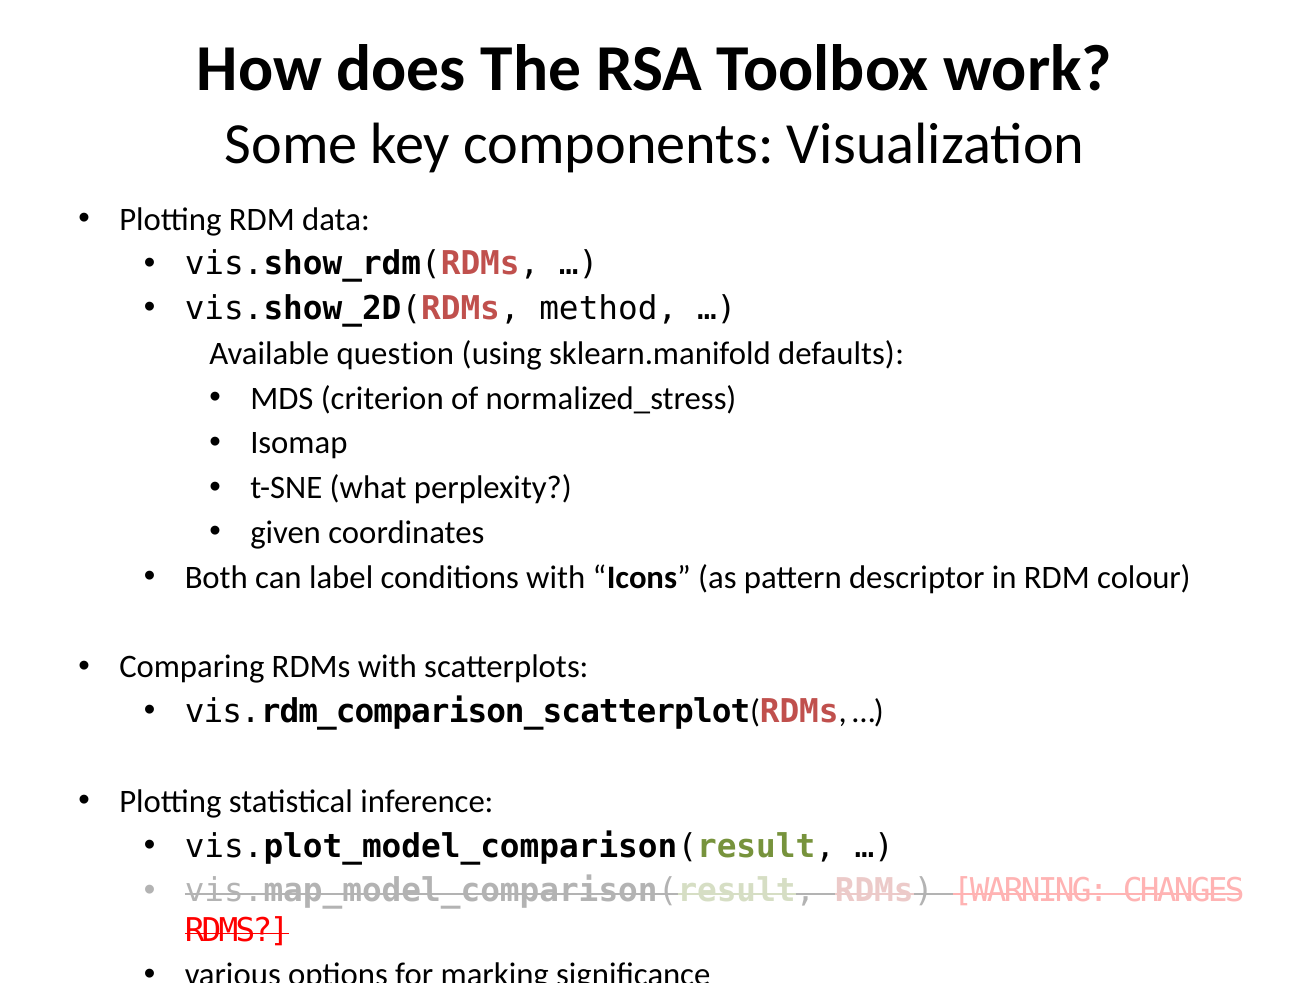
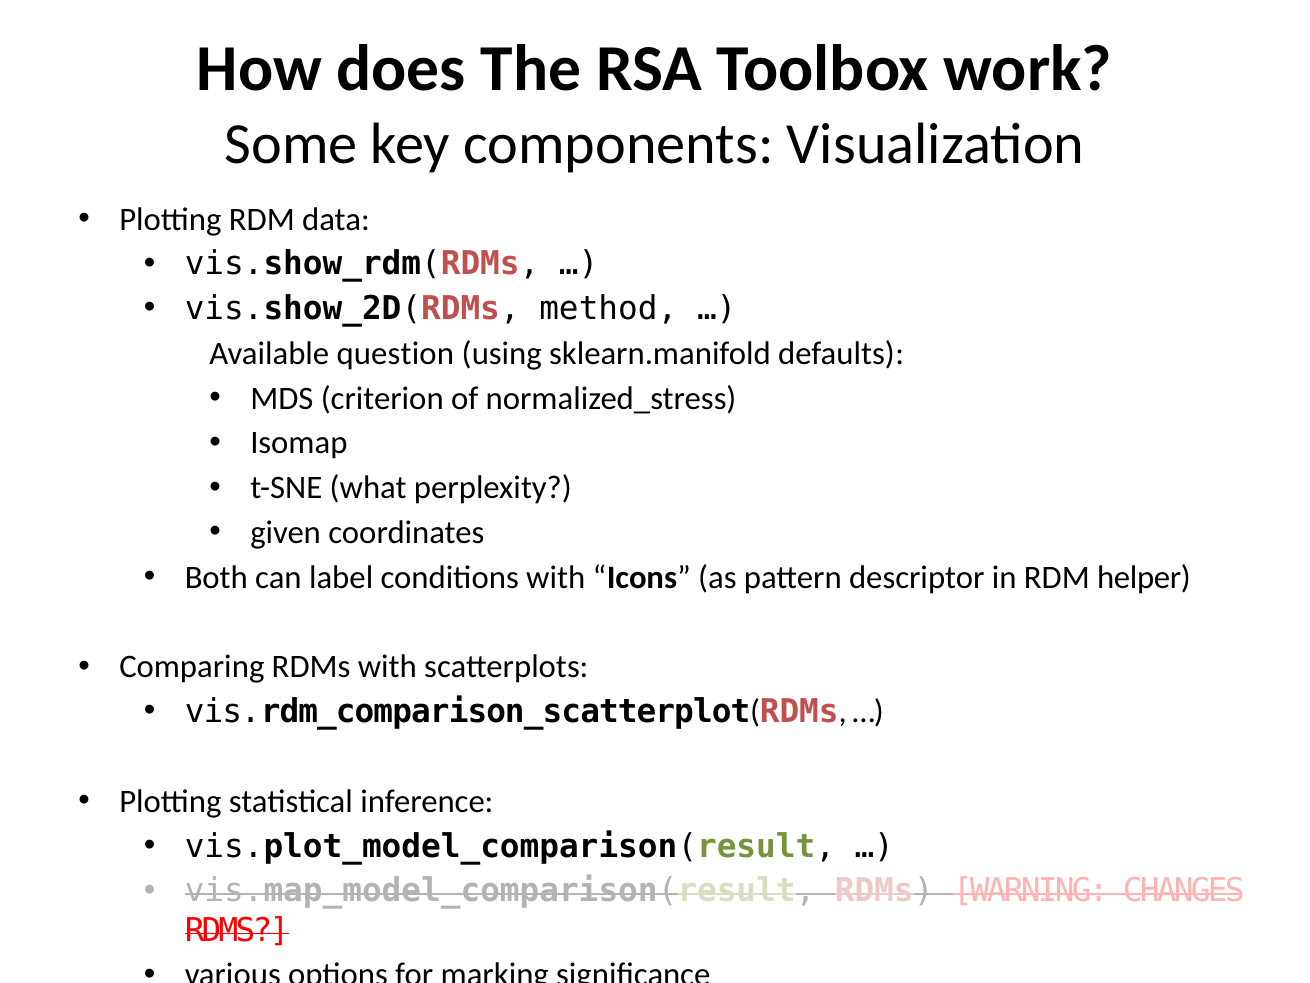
colour: colour -> helper
